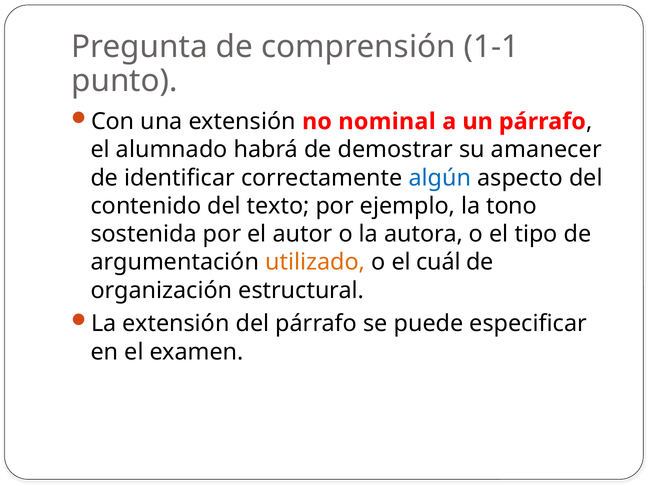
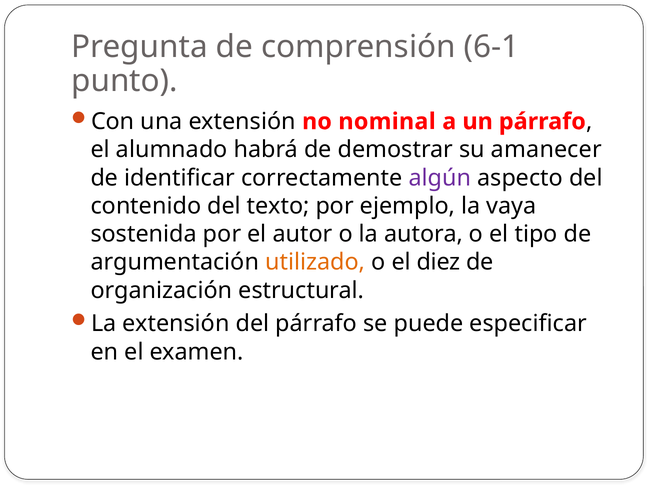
1-1: 1-1 -> 6-1
algún colour: blue -> purple
tono: tono -> vaya
cuál: cuál -> diez
